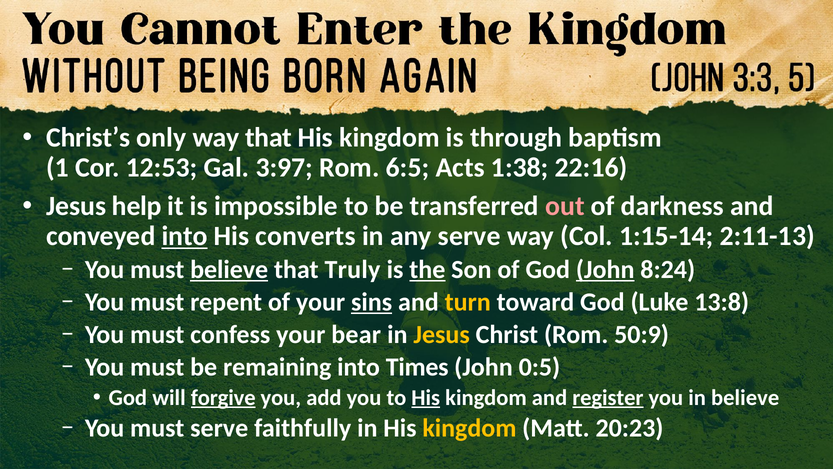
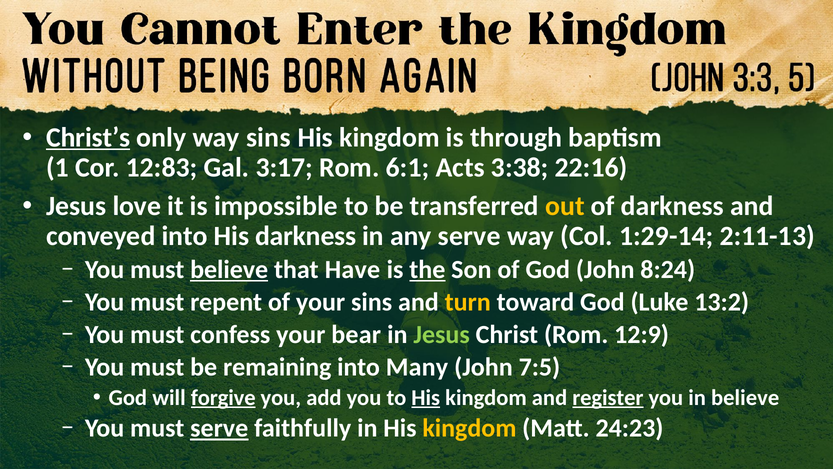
Christ’s underline: none -> present
way that: that -> sins
12:53: 12:53 -> 12:83
3:97: 3:97 -> 3:17
6:5: 6:5 -> 6:1
1:38: 1:38 -> 3:38
help: help -> love
out colour: pink -> yellow
into at (185, 236) underline: present -> none
His converts: converts -> darkness
1:15-14: 1:15-14 -> 1:29-14
Truly: Truly -> Have
John at (605, 269) underline: present -> none
sins at (372, 302) underline: present -> none
13:8: 13:8 -> 13:2
Jesus at (442, 334) colour: yellow -> light green
50:9: 50:9 -> 12:9
Times: Times -> Many
0:5: 0:5 -> 7:5
serve at (219, 428) underline: none -> present
20:23: 20:23 -> 24:23
